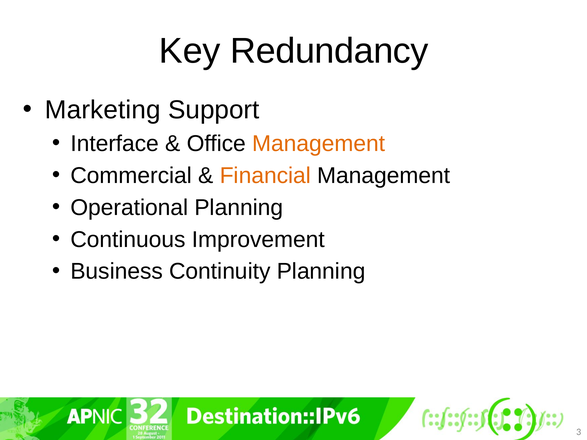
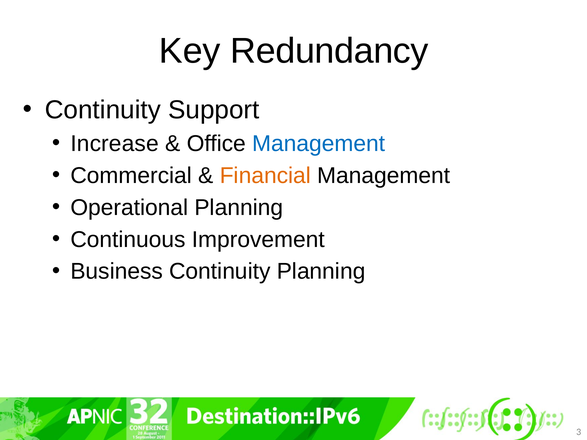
Marketing at (103, 110): Marketing -> Continuity
Interface: Interface -> Increase
Management at (319, 144) colour: orange -> blue
